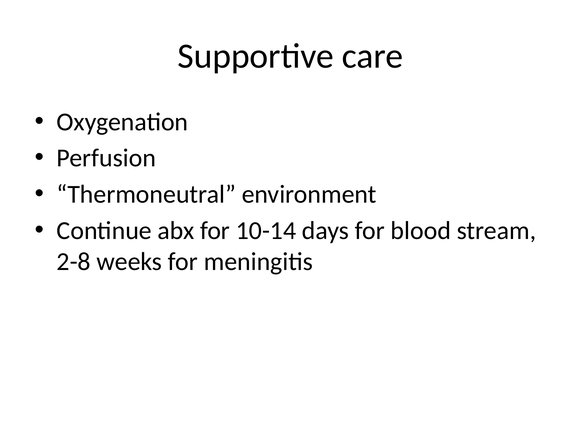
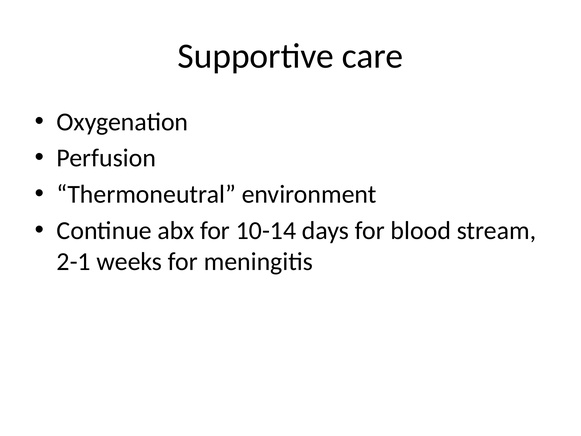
2-8: 2-8 -> 2-1
